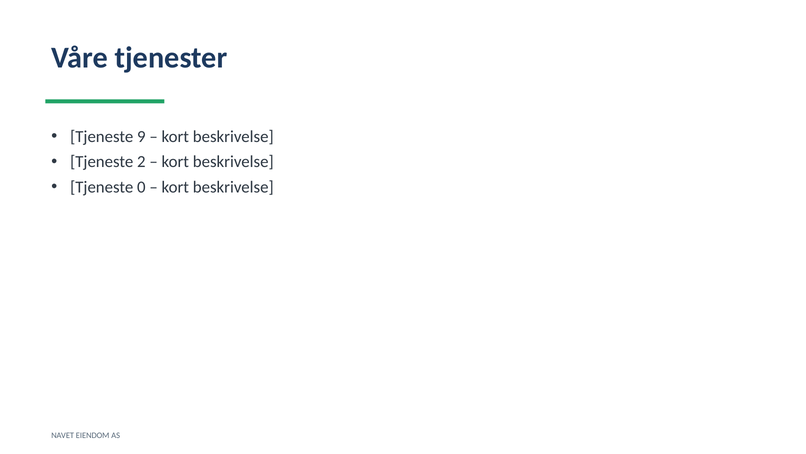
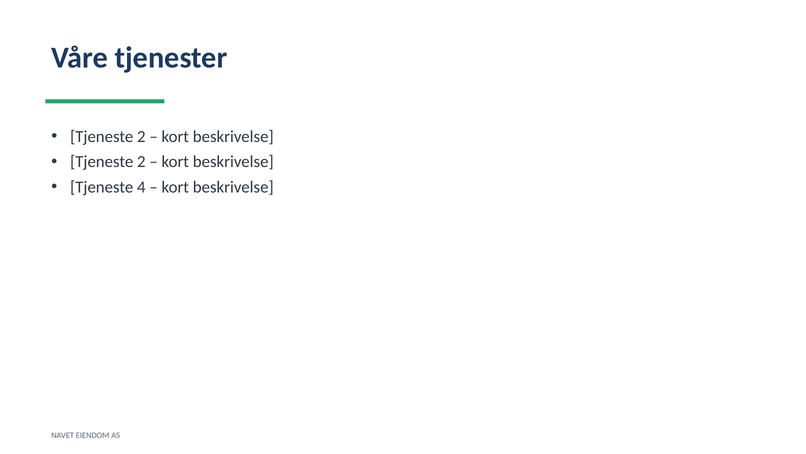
9 at (141, 137): 9 -> 2
0: 0 -> 4
